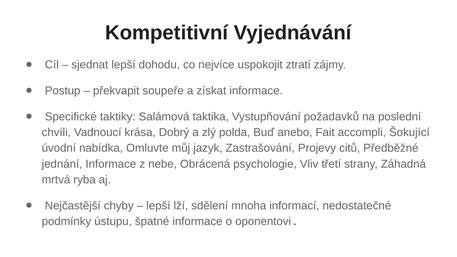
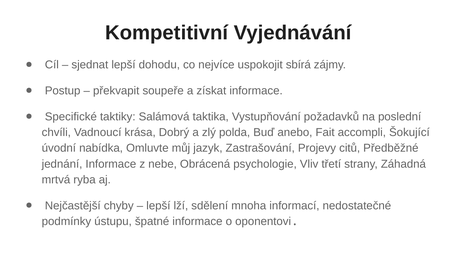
ztratí: ztratí -> sbírá
